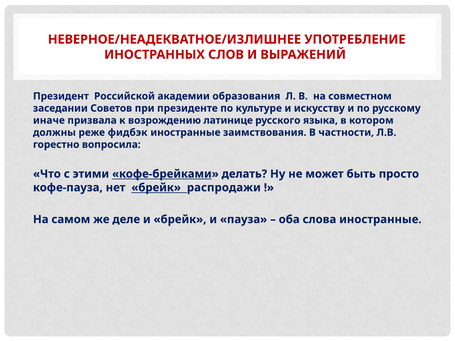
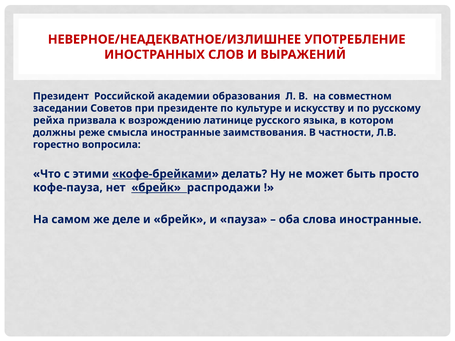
иначе: иначе -> рейха
фидбэк: фидбэк -> смысла
